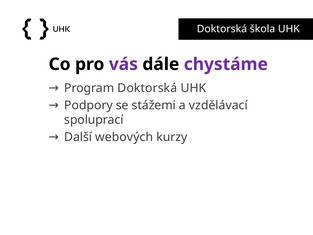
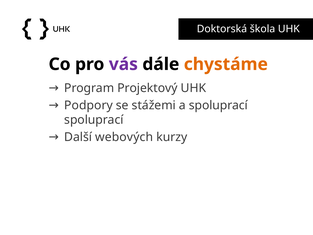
chystáme colour: purple -> orange
Program Doktorská: Doktorská -> Projektový
a vzdělávací: vzdělávací -> spoluprací
